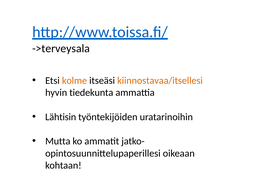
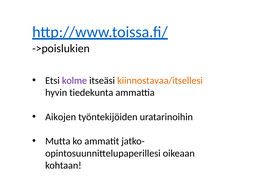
->terveysala: ->terveysala -> ->poislukien
kolme colour: orange -> purple
Lähtisin: Lähtisin -> Aikojen
